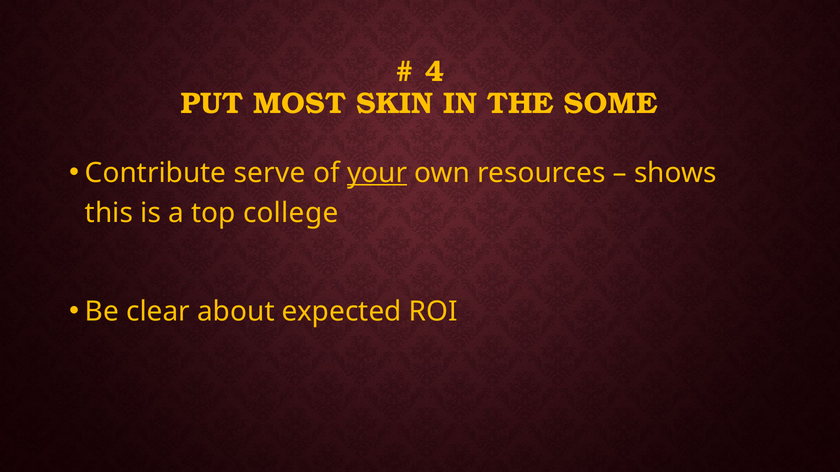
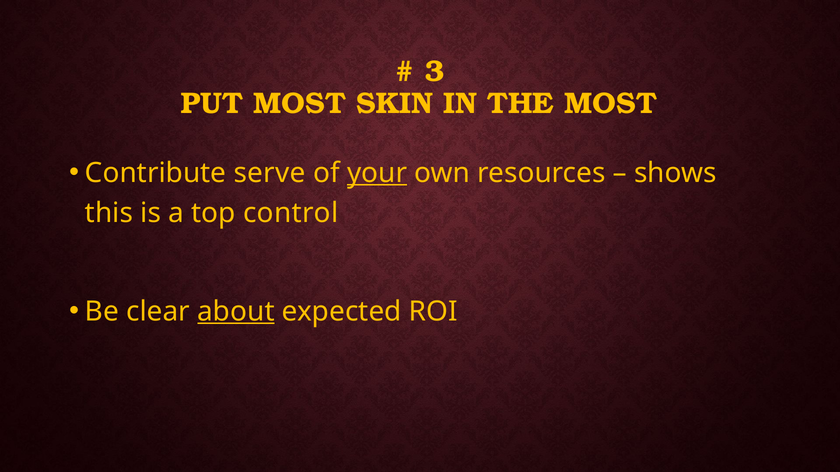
4: 4 -> 3
THE SOME: SOME -> MOST
college: college -> control
about underline: none -> present
